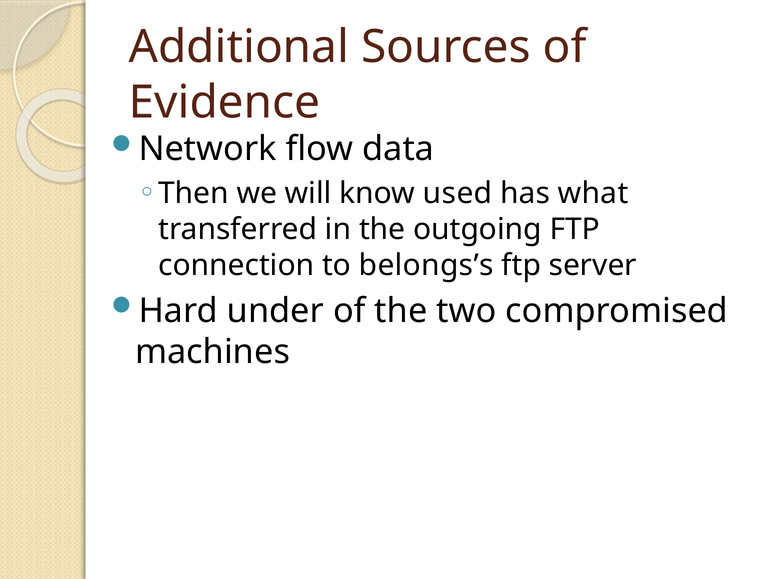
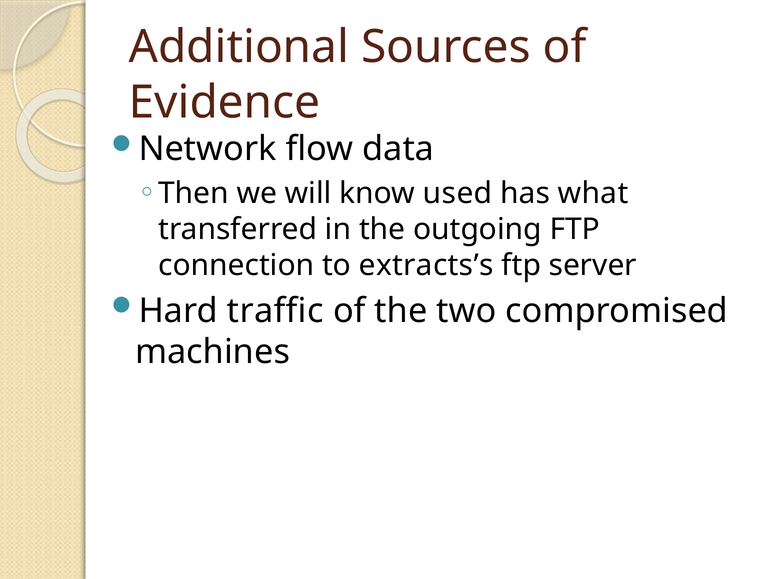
belongs’s: belongs’s -> extracts’s
under: under -> traffic
